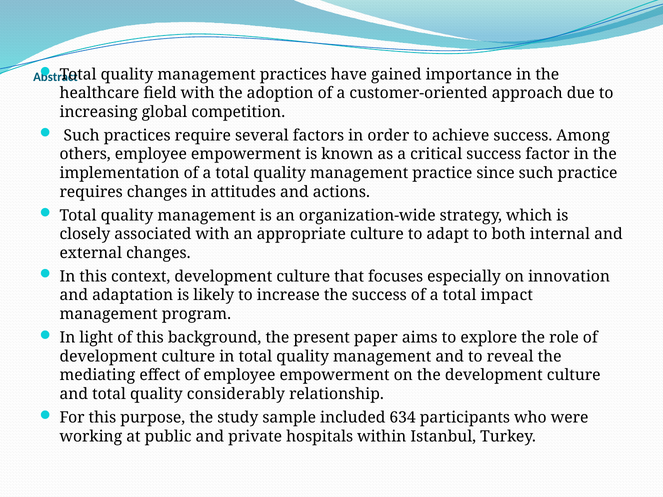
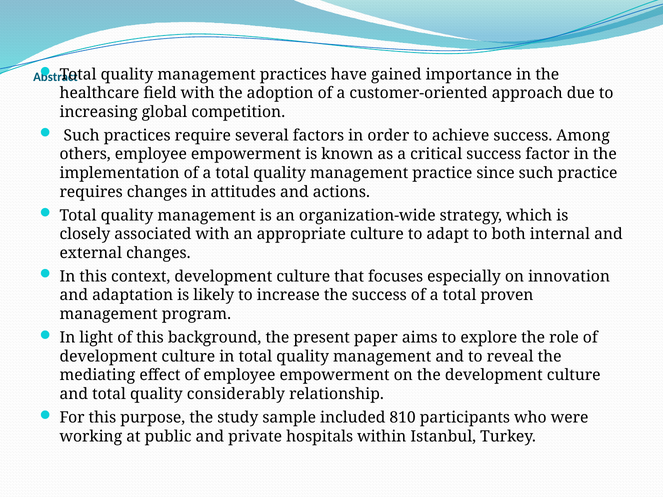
impact: impact -> proven
634: 634 -> 810
